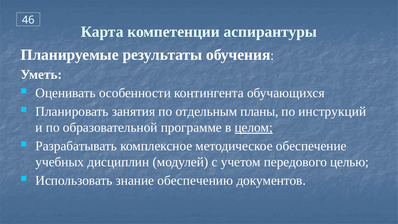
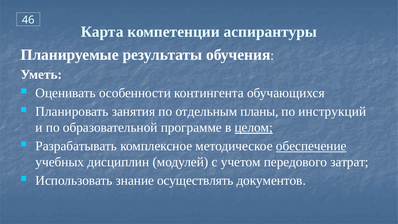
обеспечение underline: none -> present
целью: целью -> затрат
обеспечению: обеспечению -> осуществлять
